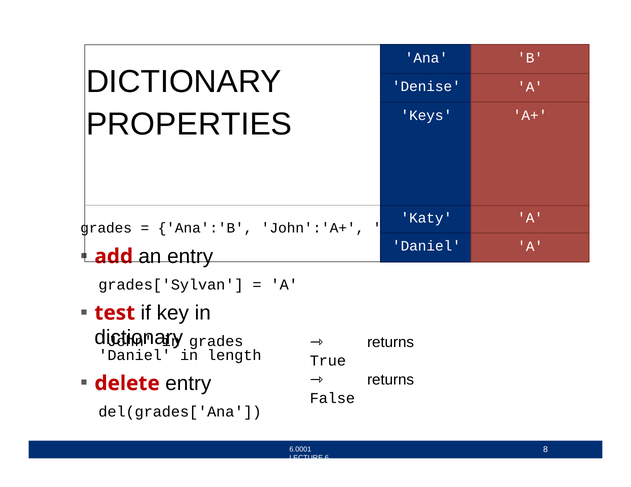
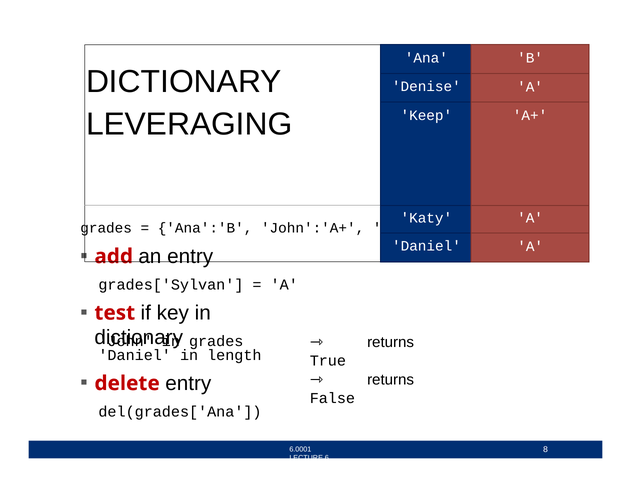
PROPERTIES: PROPERTIES -> LEVERAGING
Keys: Keys -> Keep
